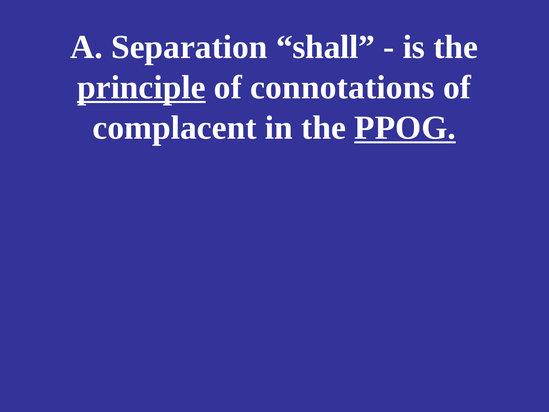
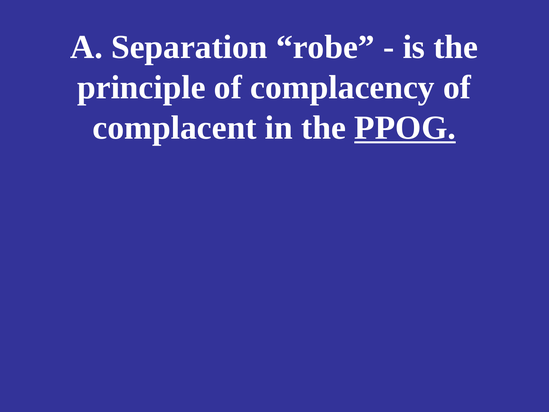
shall: shall -> robe
principle underline: present -> none
connotations: connotations -> complacency
